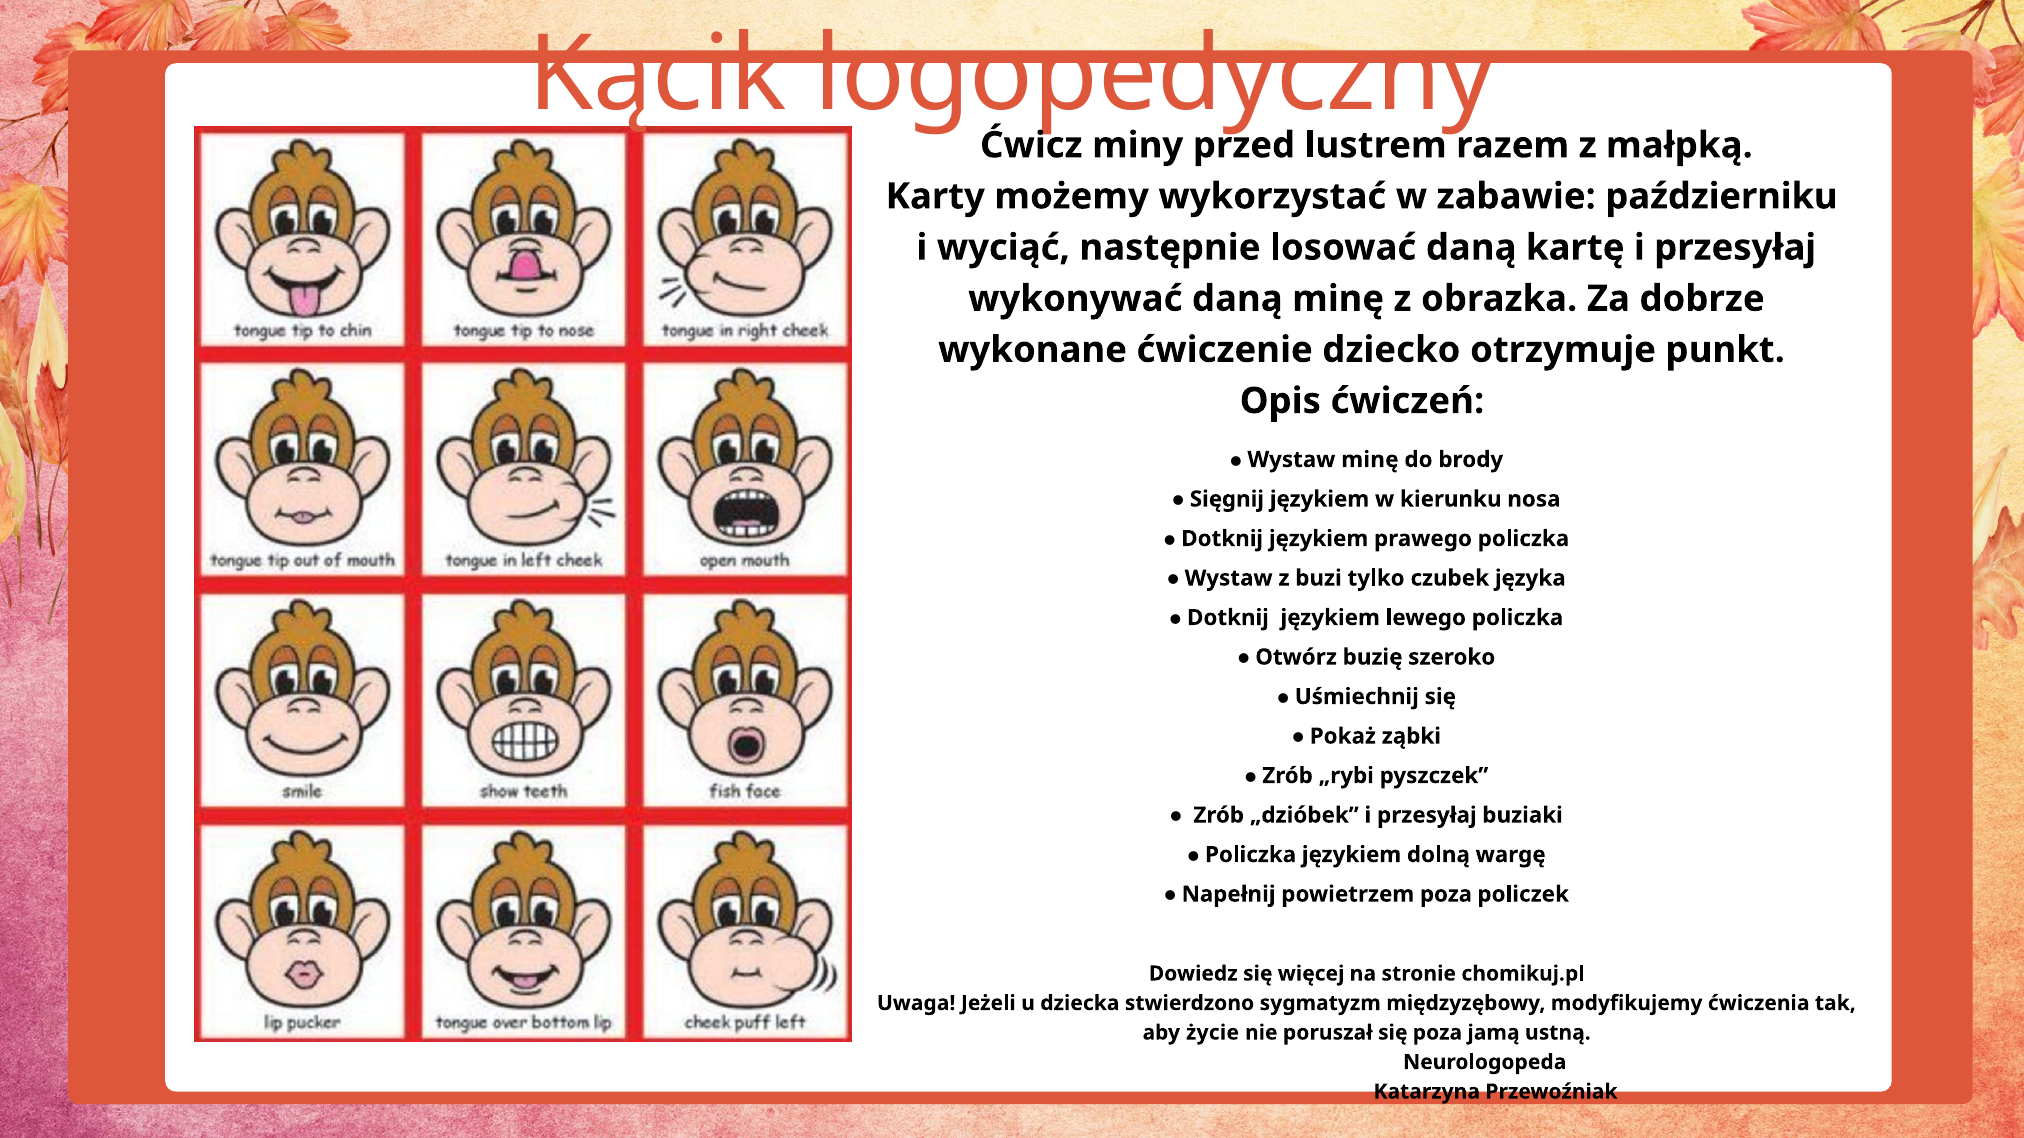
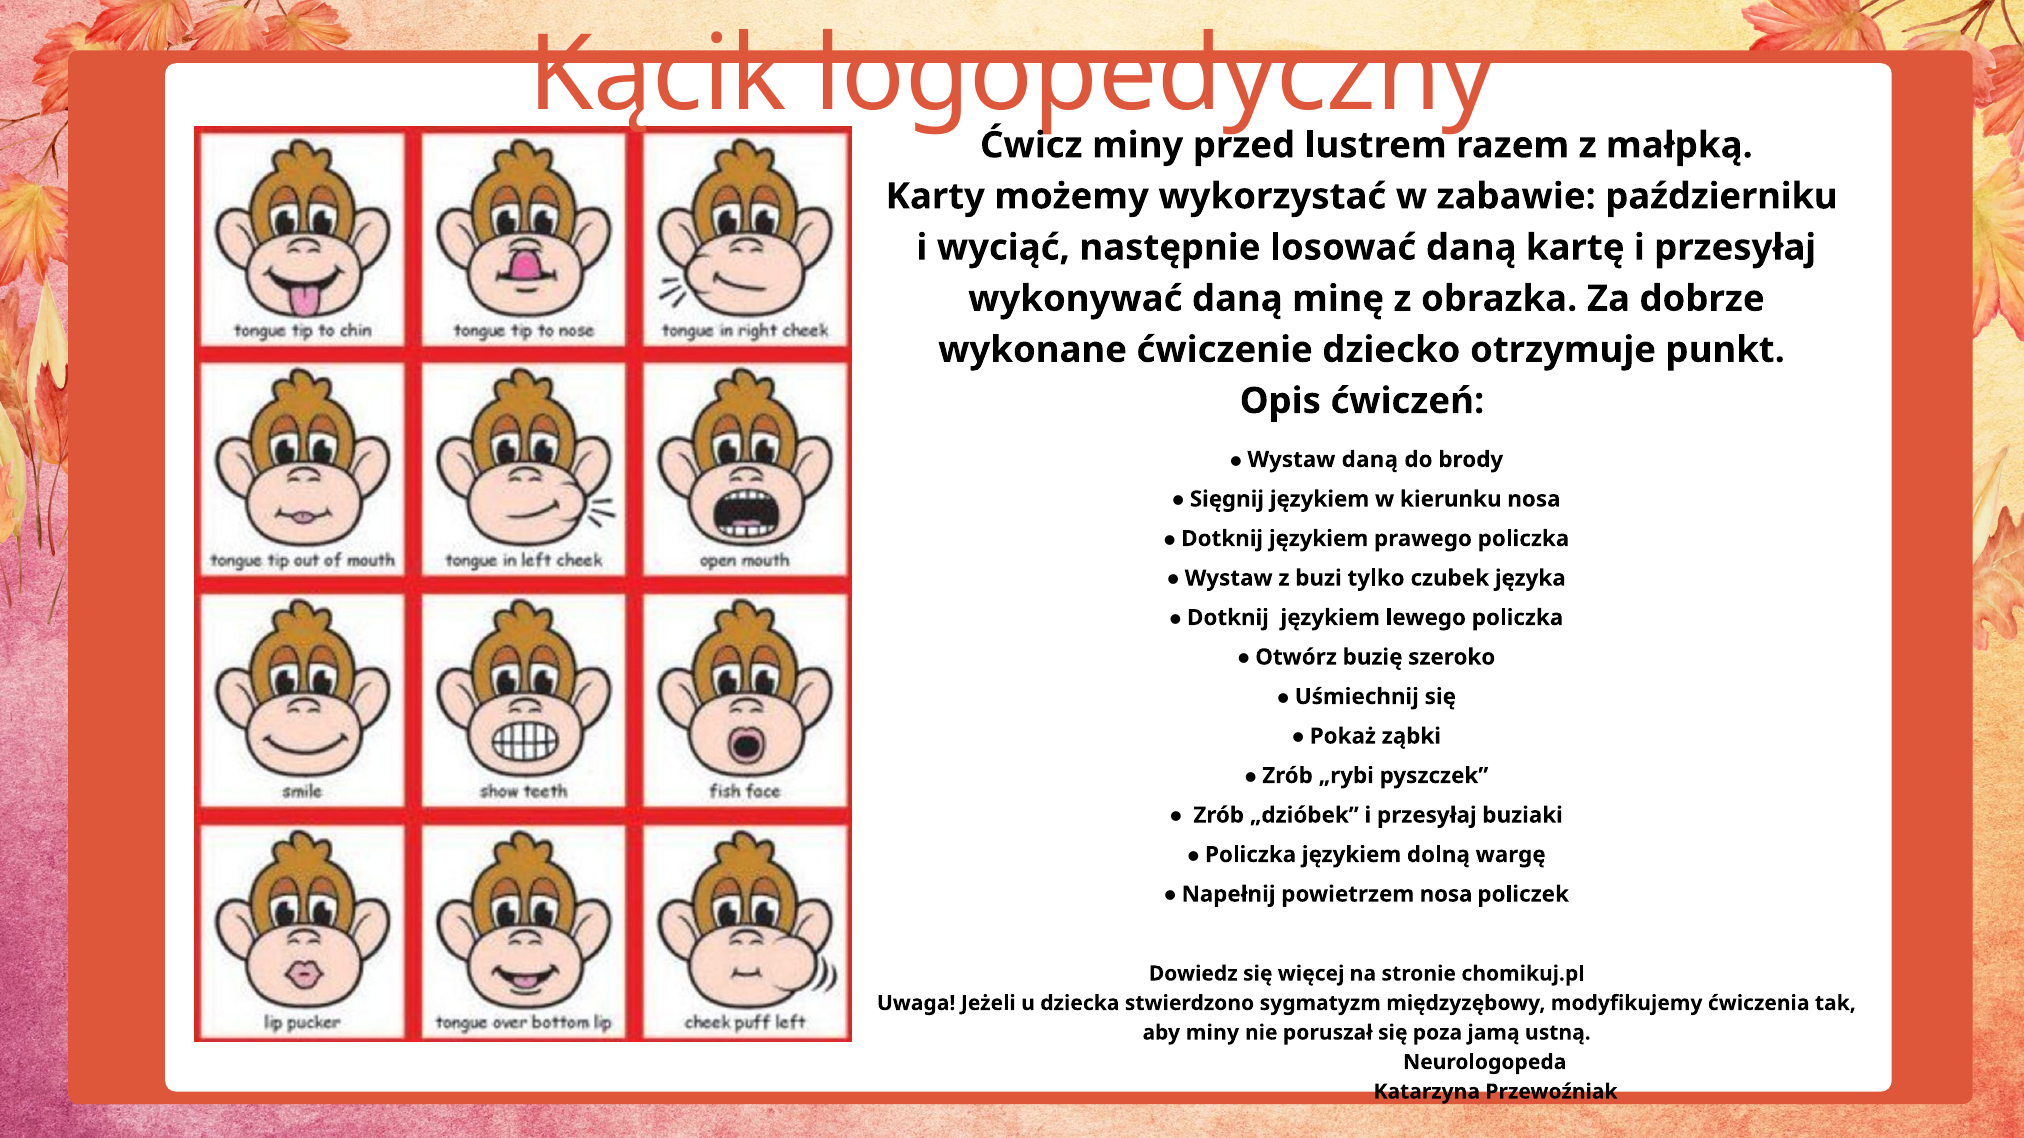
Wystaw minę: minę -> daną
powietrzem poza: poza -> nosa
aby życie: życie -> miny
